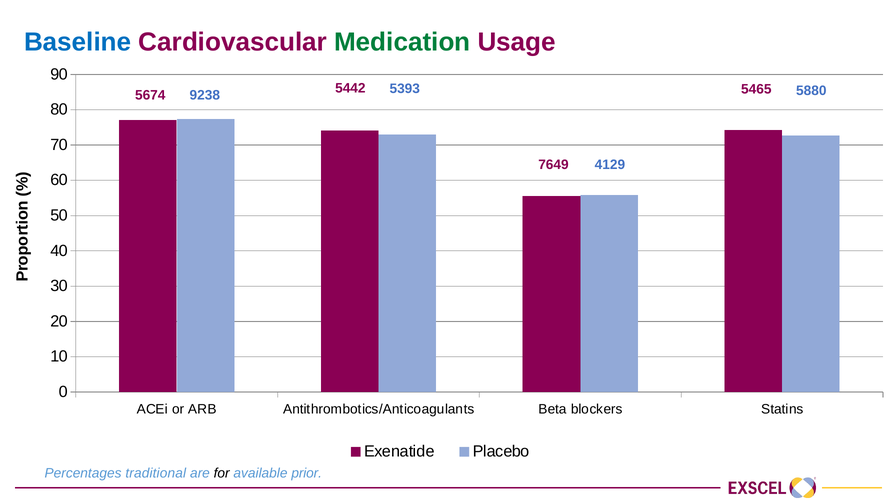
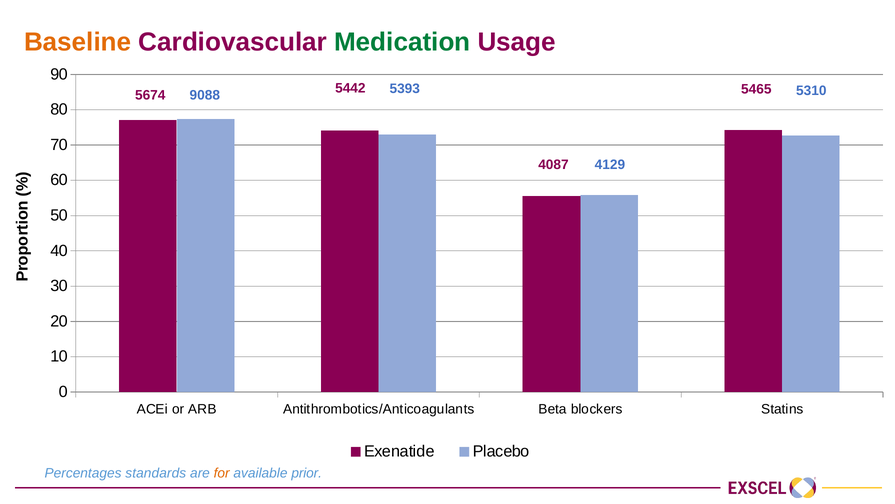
Baseline colour: blue -> orange
5880: 5880 -> 5310
9238: 9238 -> 9088
7649: 7649 -> 4087
traditional: traditional -> standards
for colour: black -> orange
